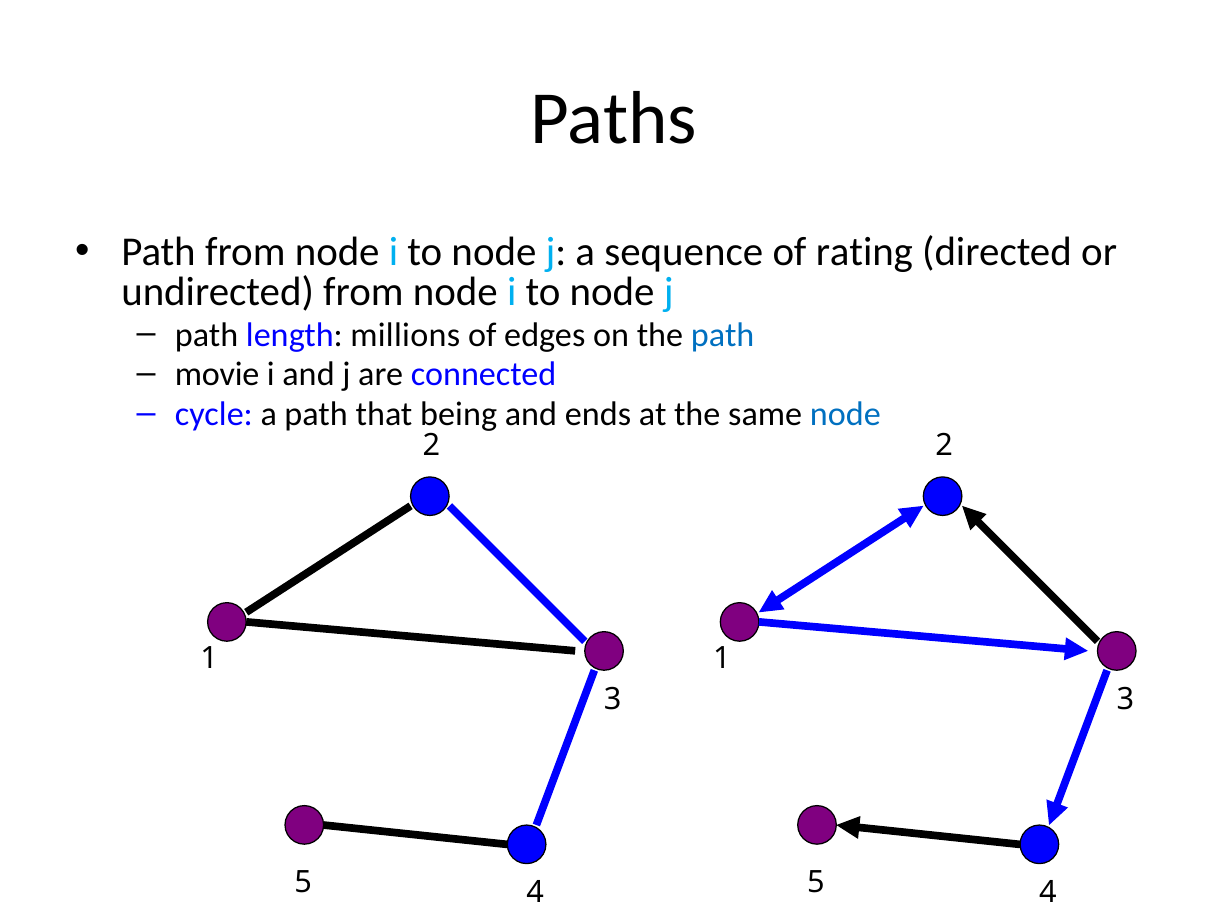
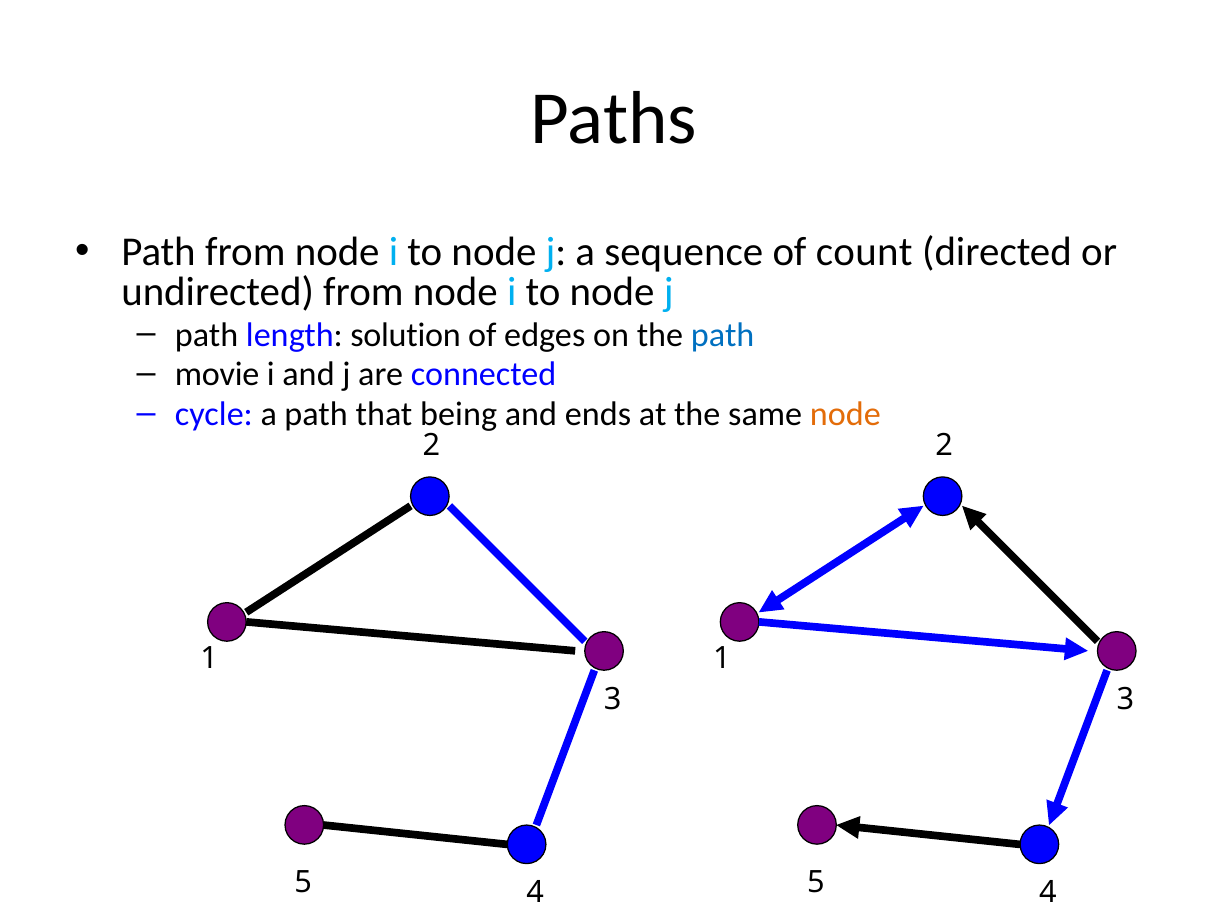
rating: rating -> count
millions: millions -> solution
node at (845, 414) colour: blue -> orange
